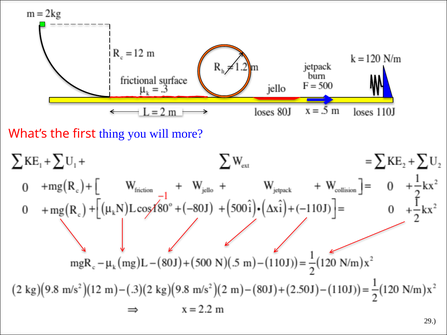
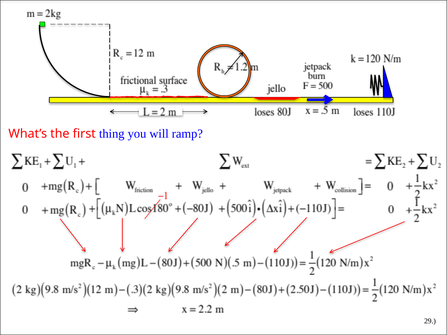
more: more -> ramp
